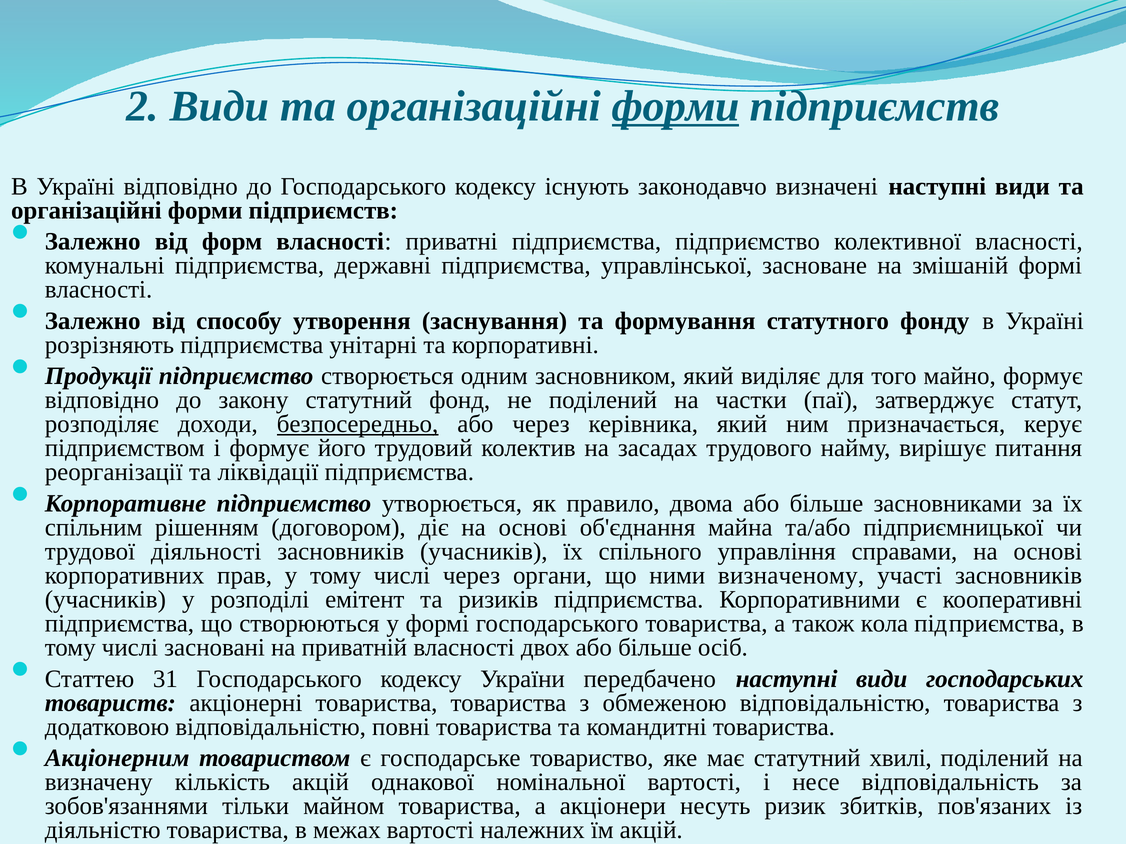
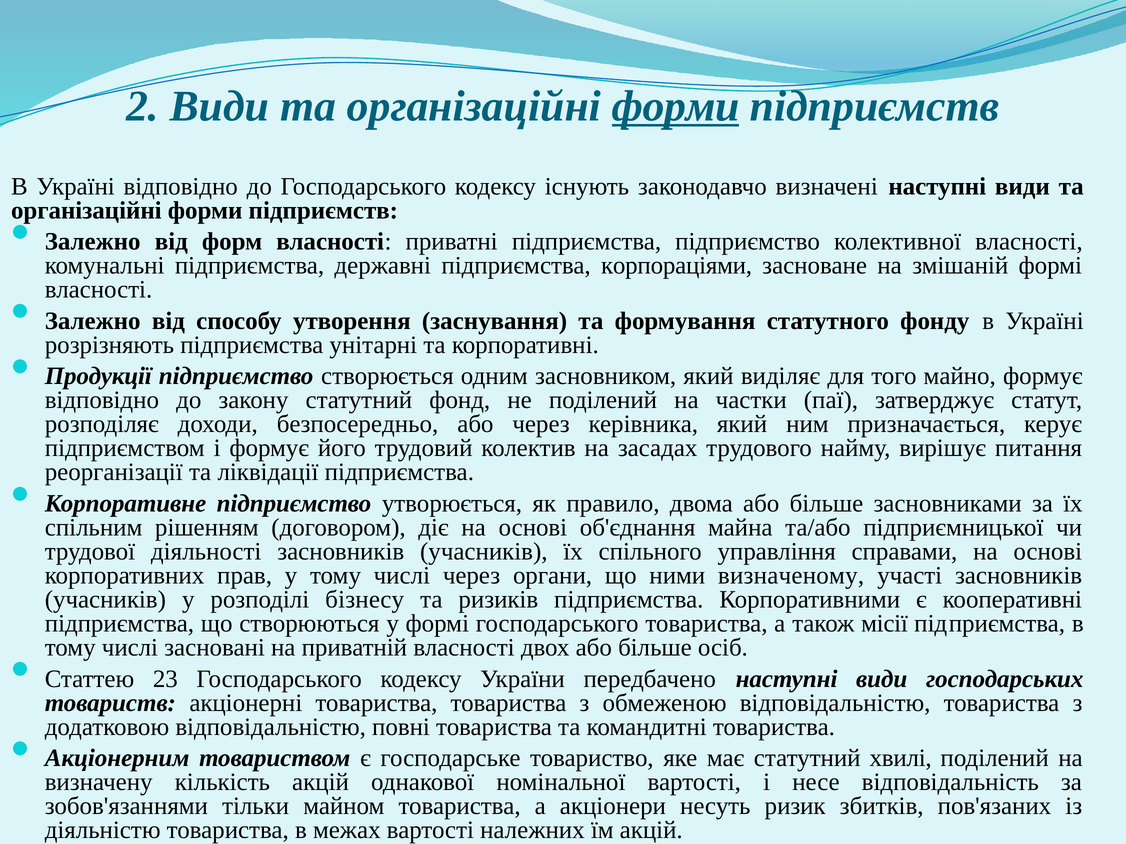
управлінської: управлінської -> корпораціями
безпосередньо underline: present -> none
емітент: емітент -> бізнесу
кола: кола -> місії
31: 31 -> 23
